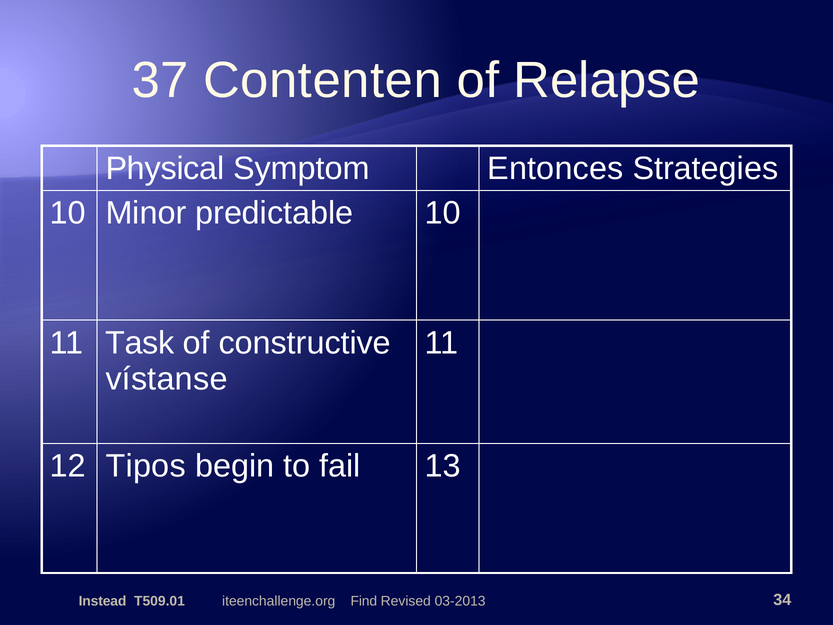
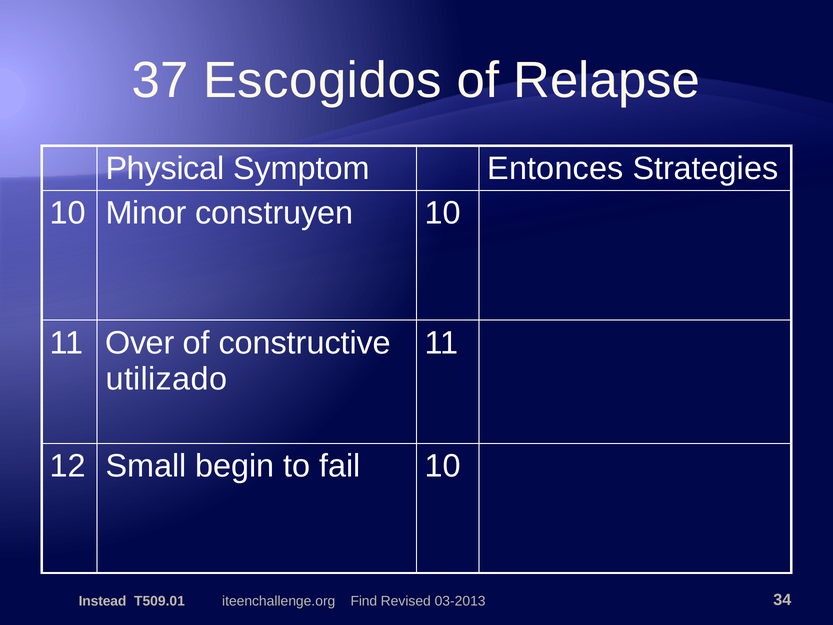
Contenten: Contenten -> Escogidos
predictable: predictable -> construyen
Task: Task -> Over
vístanse: vístanse -> utilizado
Tipos: Tipos -> Small
fail 13: 13 -> 10
